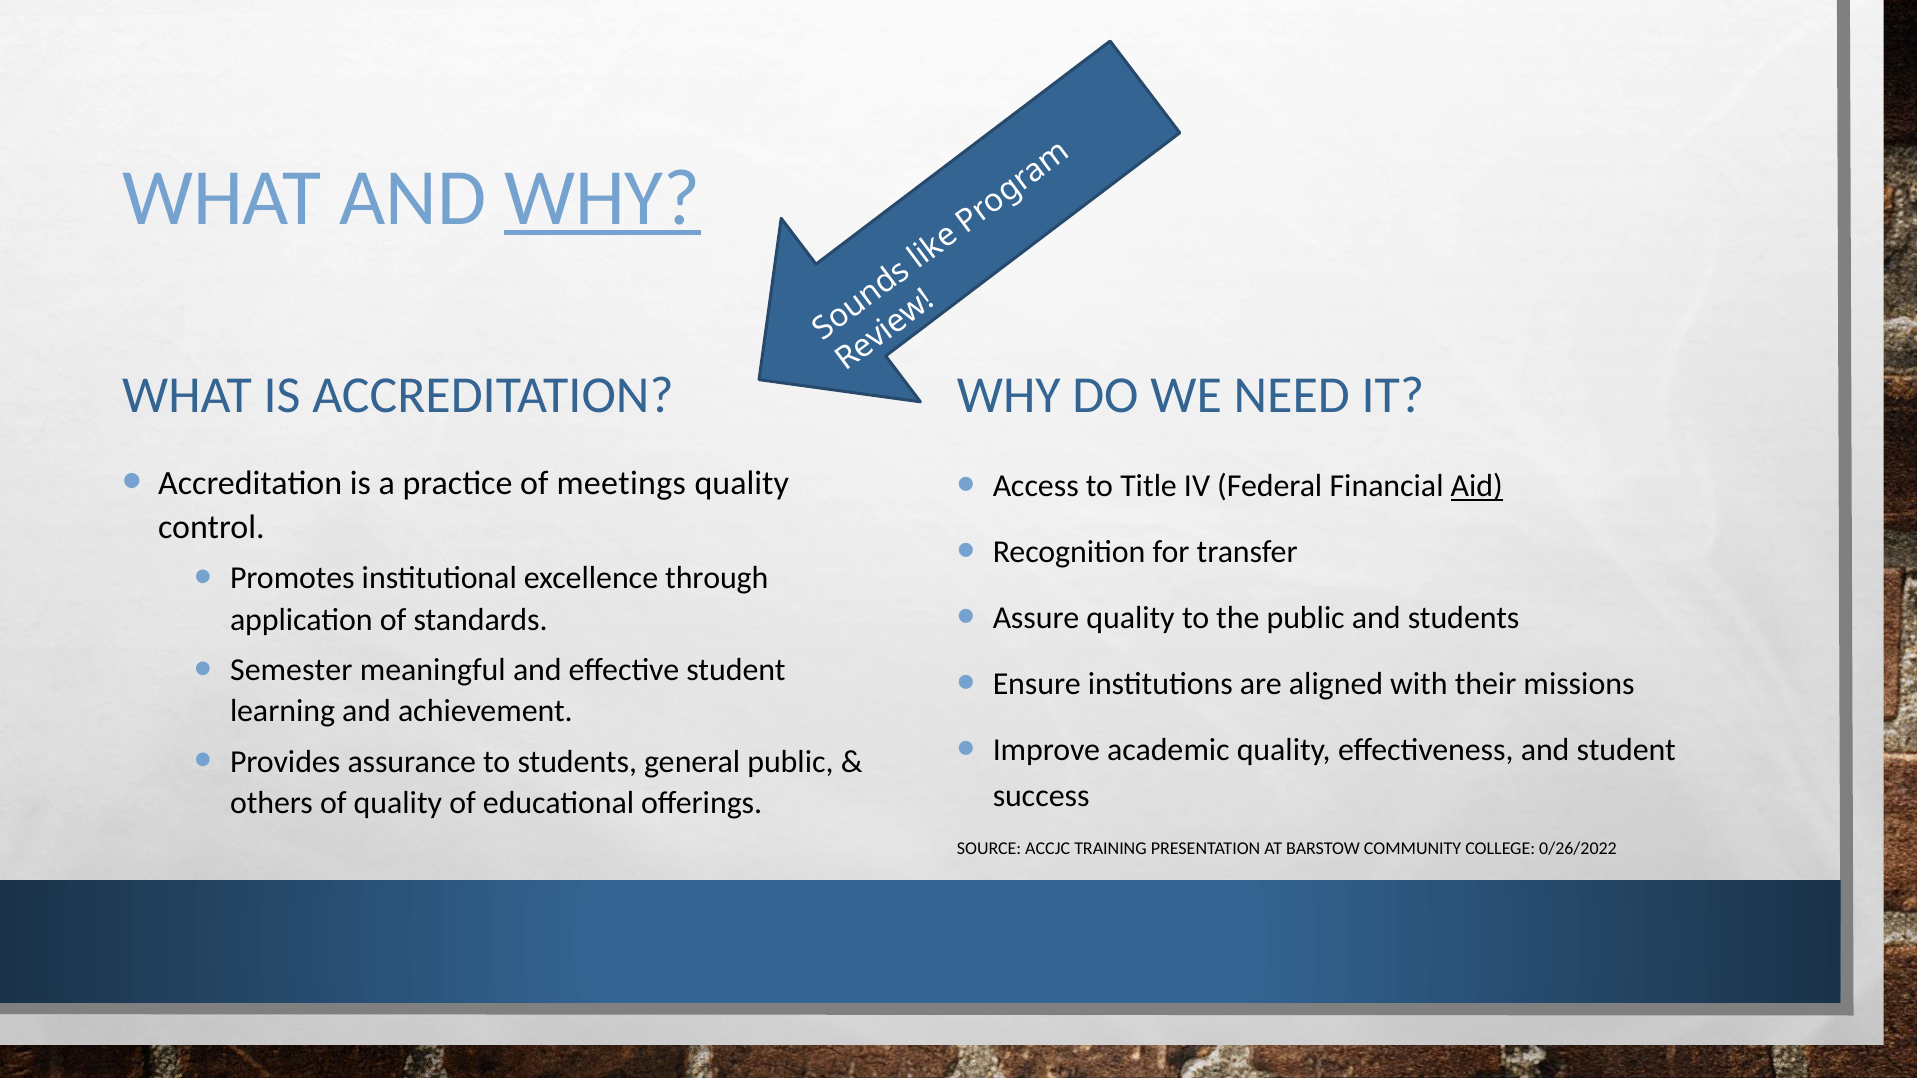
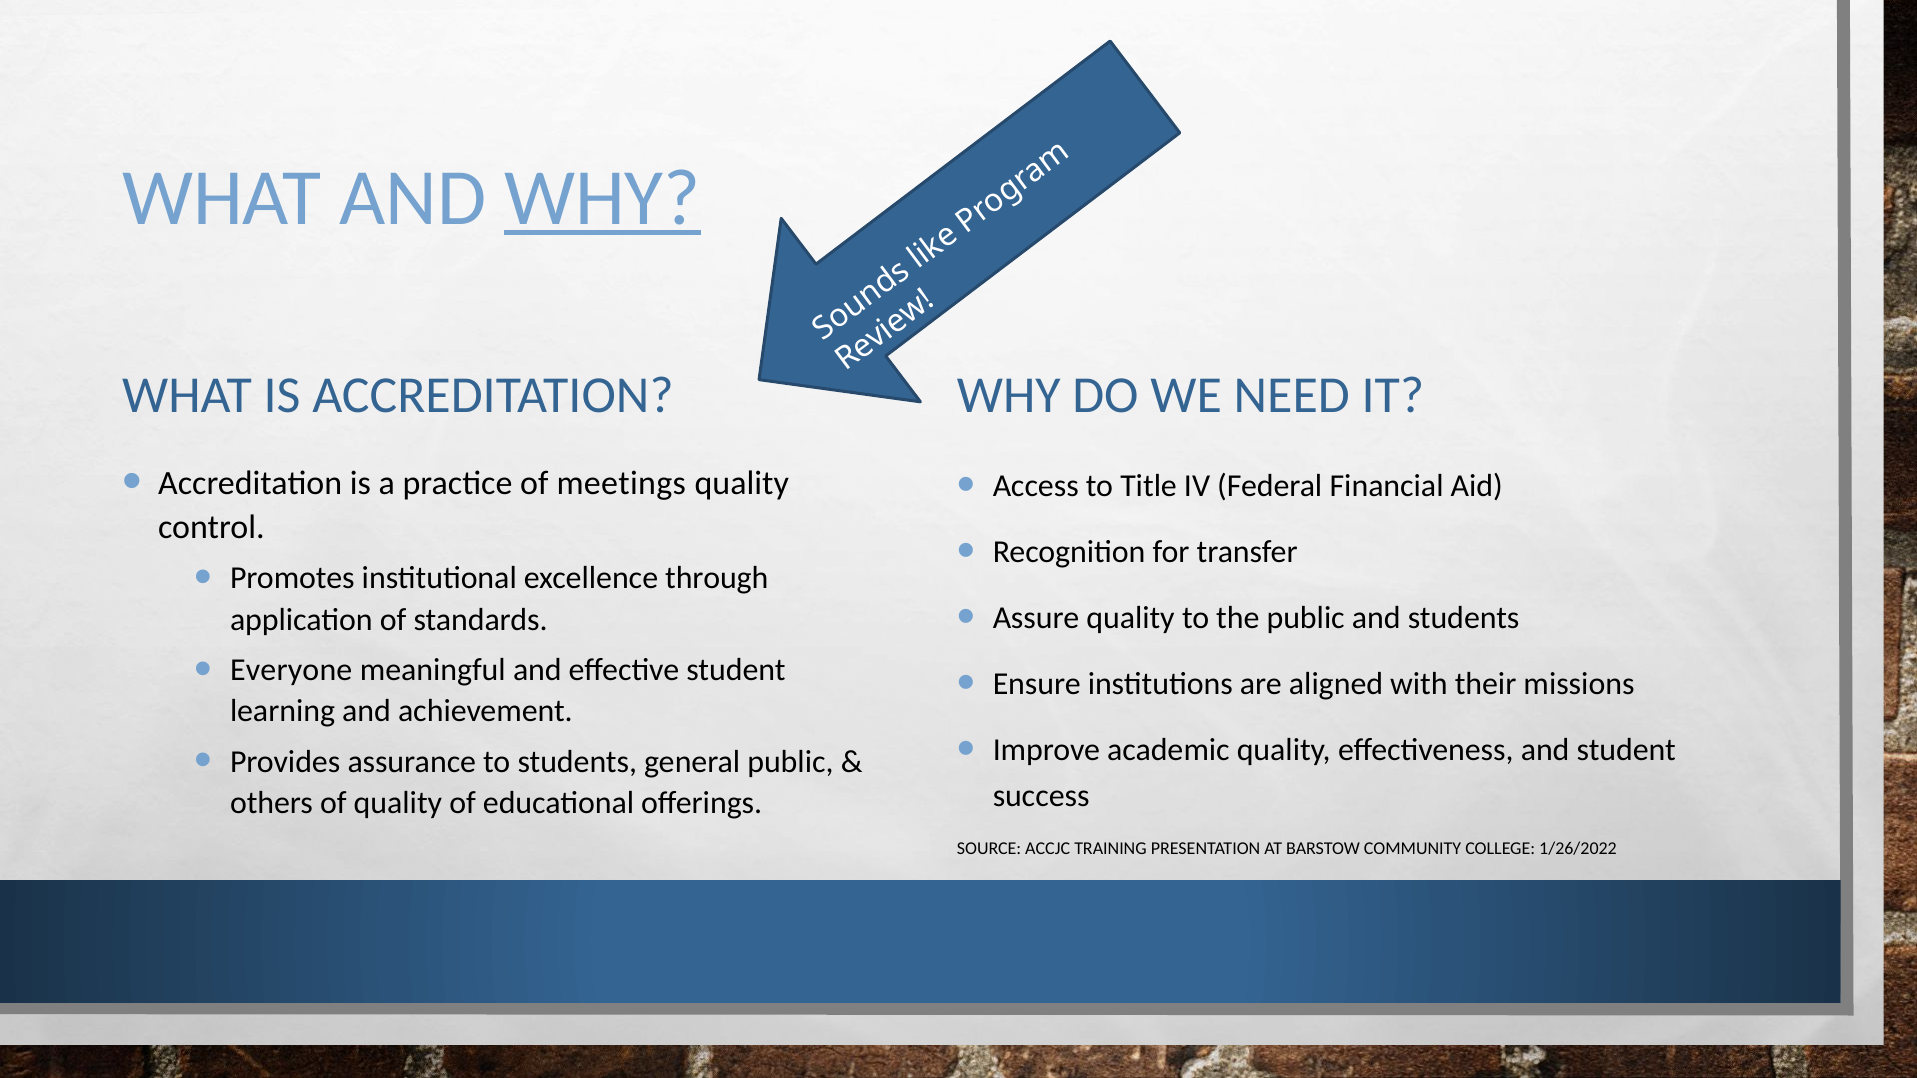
Aid underline: present -> none
Semester: Semester -> Everyone
0/26/2022: 0/26/2022 -> 1/26/2022
